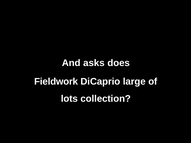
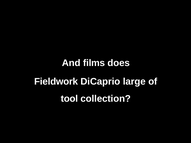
asks: asks -> films
lots: lots -> tool
